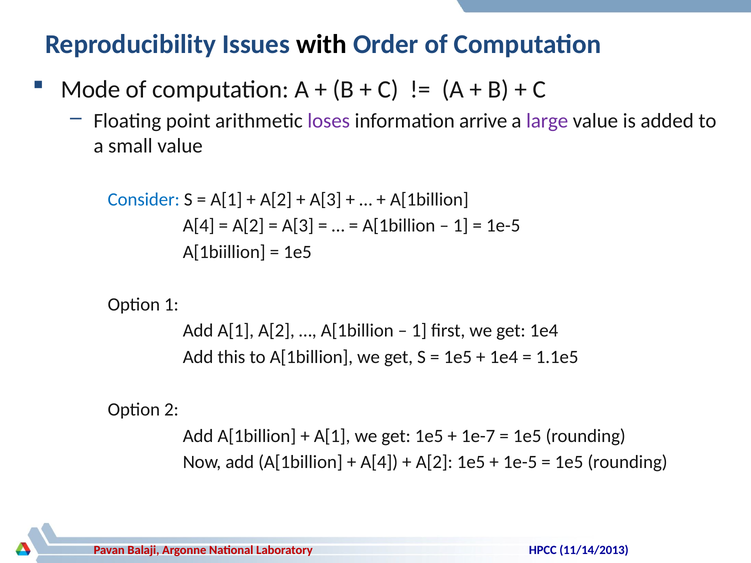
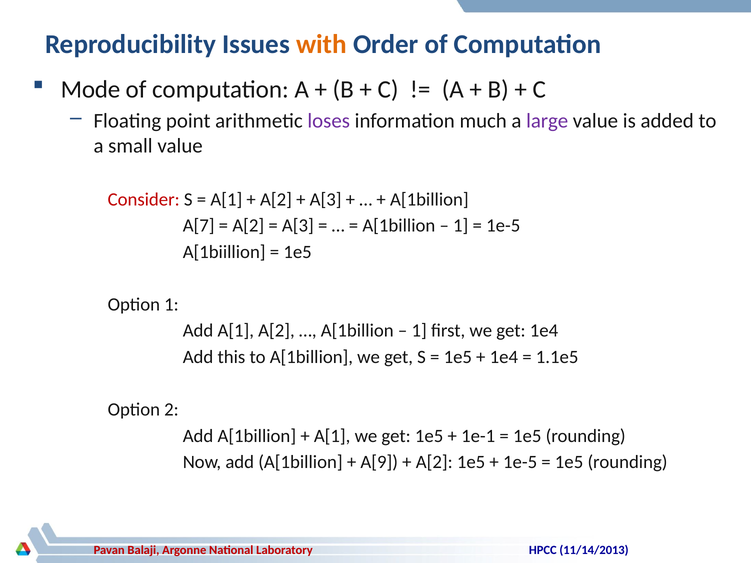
with colour: black -> orange
arrive: arrive -> much
Consider colour: blue -> red
A[4 at (199, 226): A[4 -> A[7
1e-7: 1e-7 -> 1e-1
A[4 at (379, 462): A[4 -> A[9
